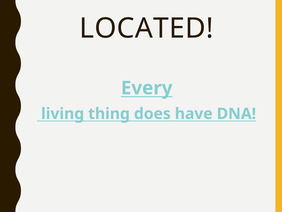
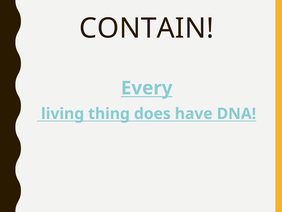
LOCATED: LOCATED -> CONTAIN
